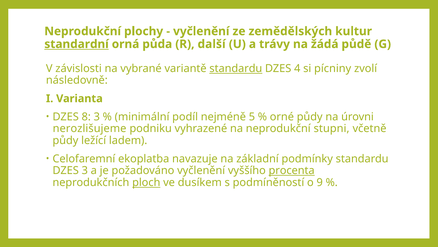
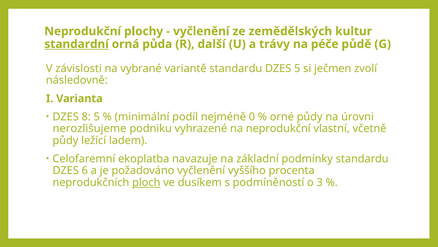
žádá: žádá -> péče
standardu at (236, 68) underline: present -> none
DZES 4: 4 -> 5
pícniny: pícniny -> ječmen
8 3: 3 -> 5
5: 5 -> 0
stupni: stupni -> vlastní
DZES 3: 3 -> 6
procenta underline: present -> none
9: 9 -> 3
